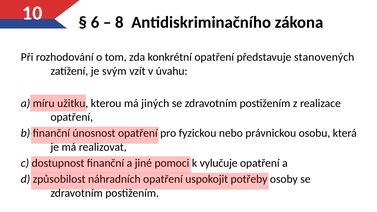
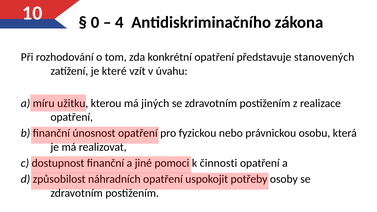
6: 6 -> 0
8: 8 -> 4
svým: svým -> které
vylučuje: vylučuje -> činnosti
